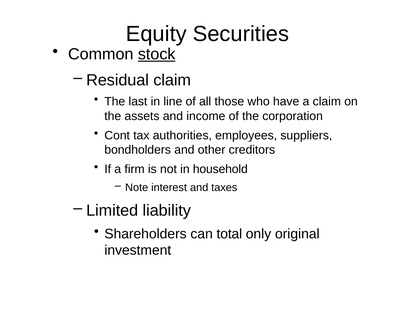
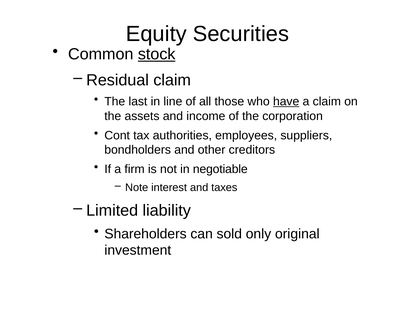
have underline: none -> present
household: household -> negotiable
total: total -> sold
